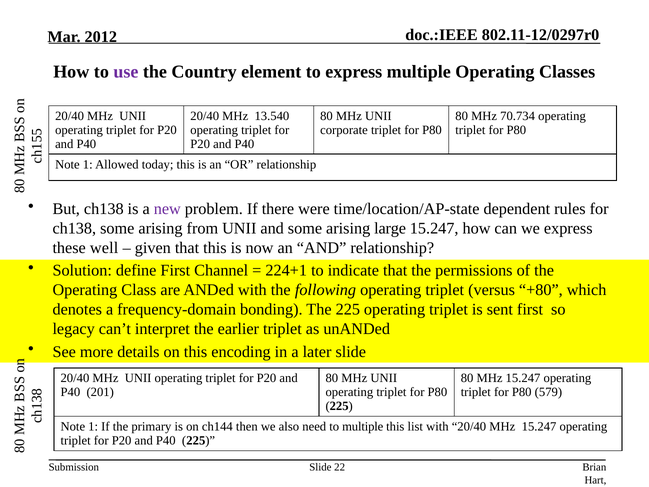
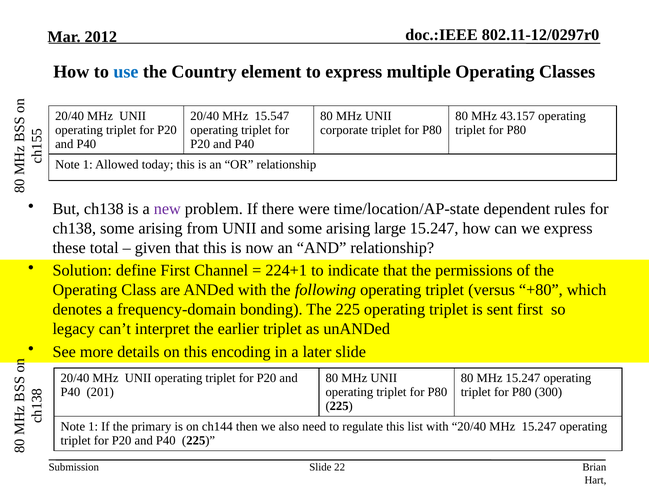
use colour: purple -> blue
13.540: 13.540 -> 15.547
70.734: 70.734 -> 43.157
well: well -> total
579: 579 -> 300
to multiple: multiple -> regulate
